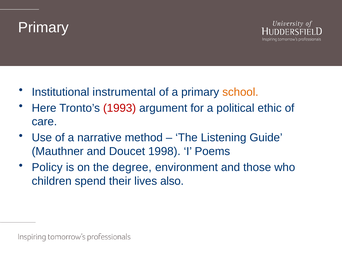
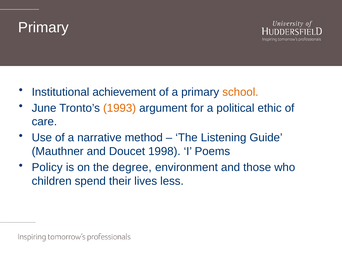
instrumental: instrumental -> achievement
Here: Here -> June
1993 colour: red -> orange
also: also -> less
